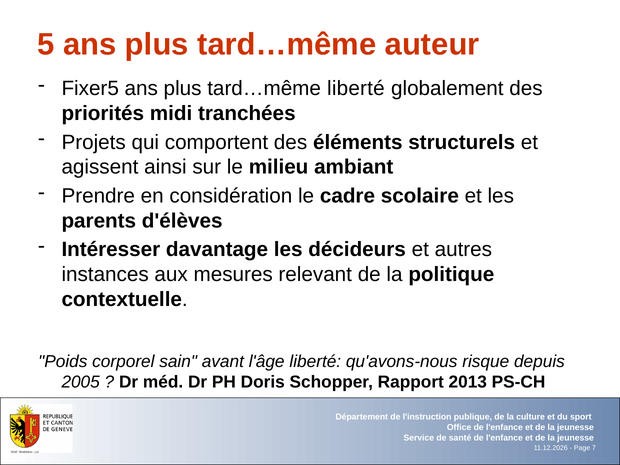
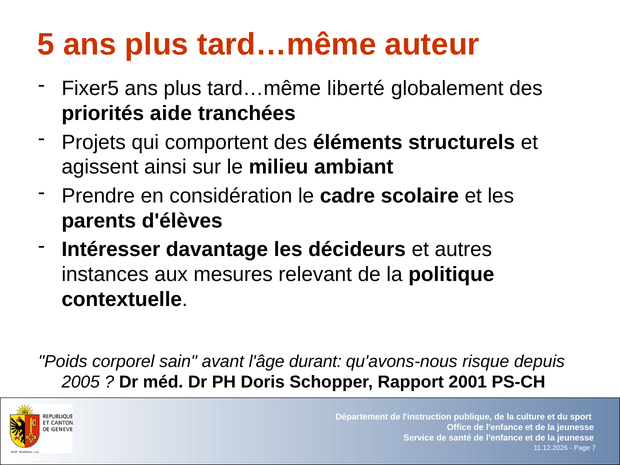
midi: midi -> aide
l'âge liberté: liberté -> durant
2013: 2013 -> 2001
